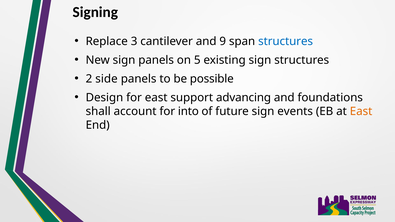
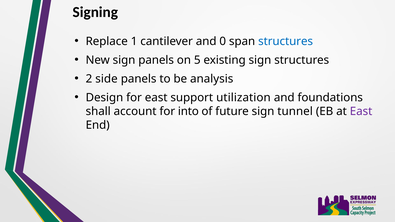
3: 3 -> 1
9: 9 -> 0
possible: possible -> analysis
advancing: advancing -> utilization
events: events -> tunnel
East at (361, 111) colour: orange -> purple
